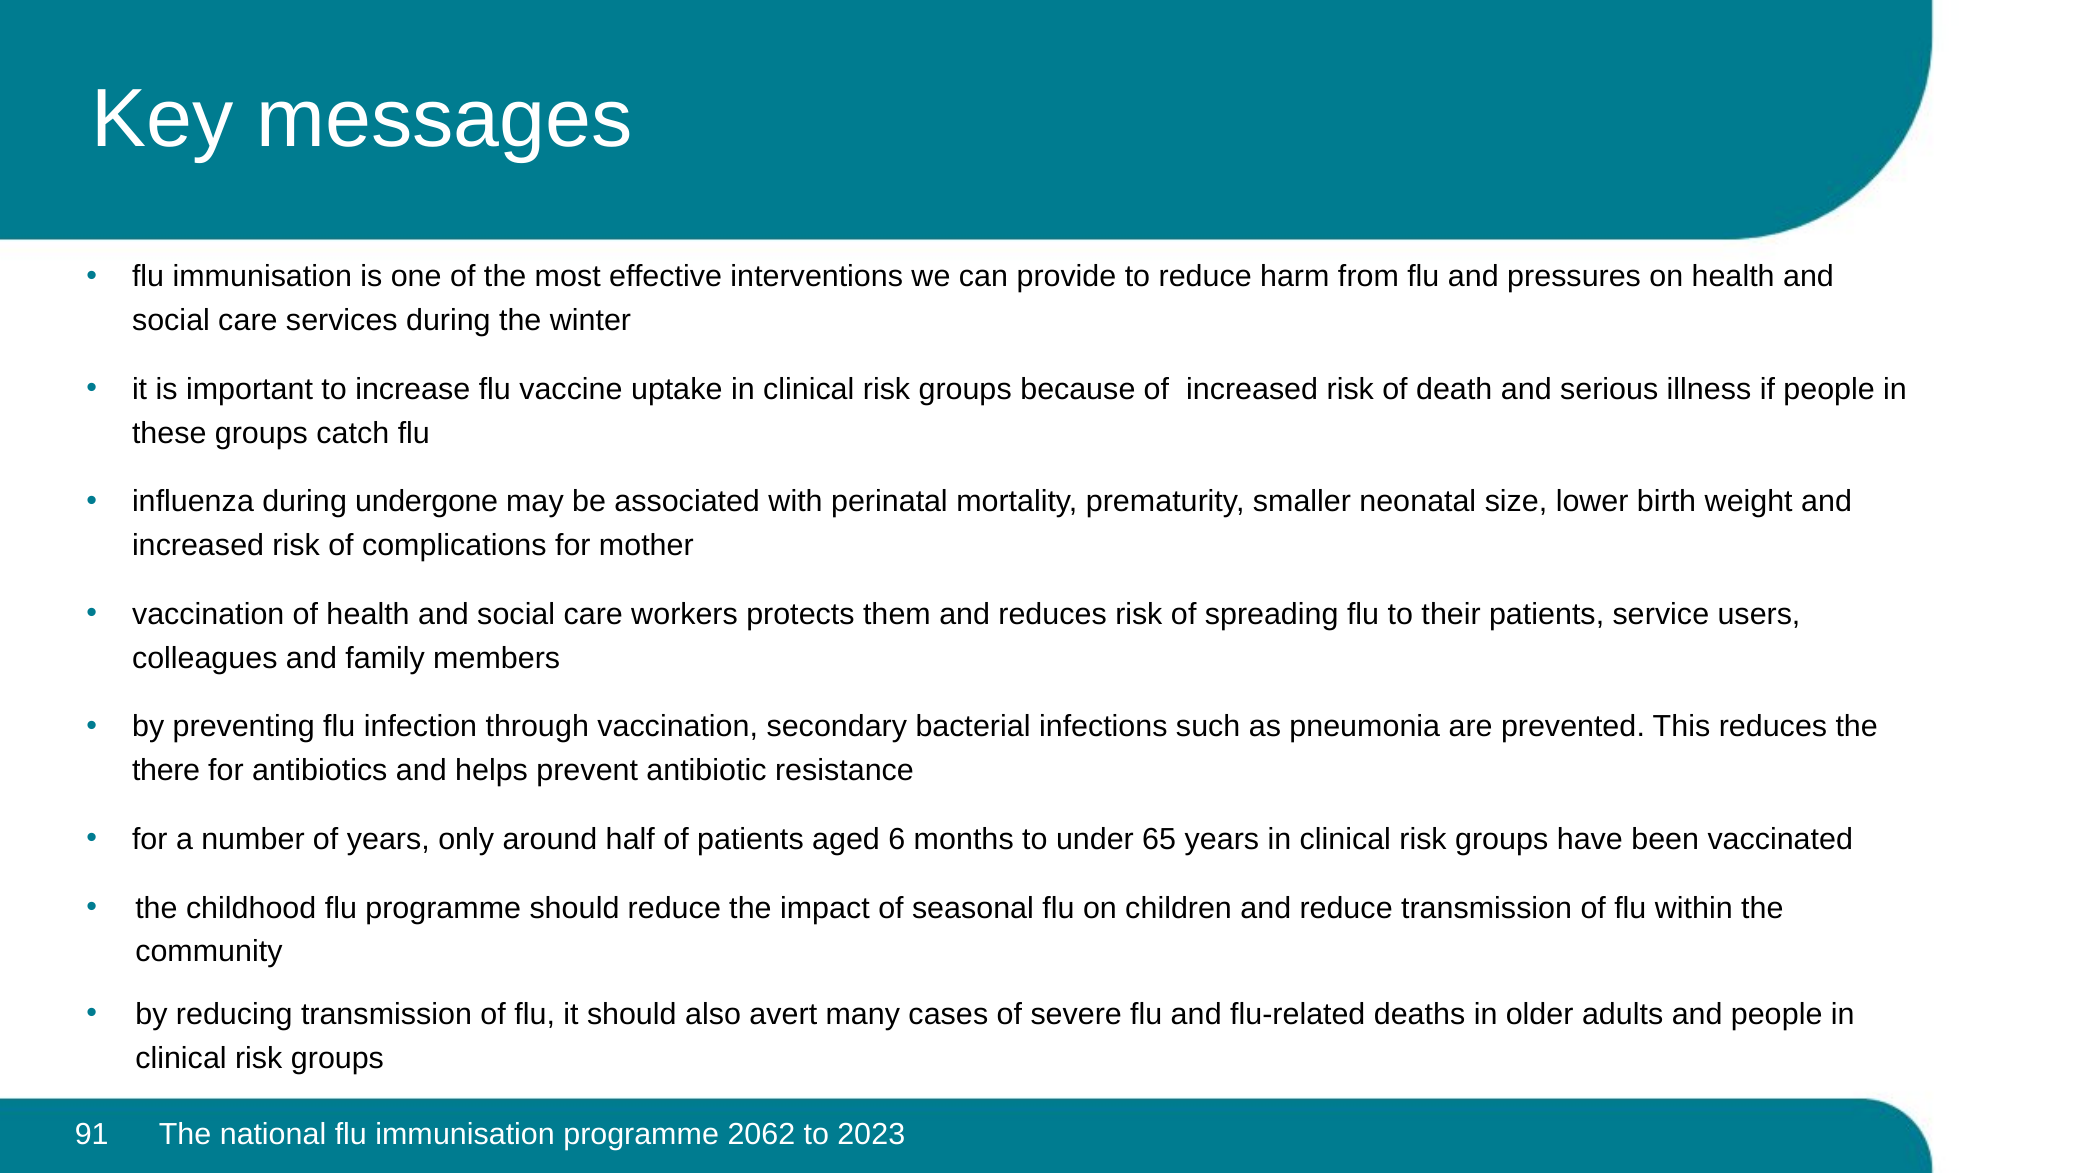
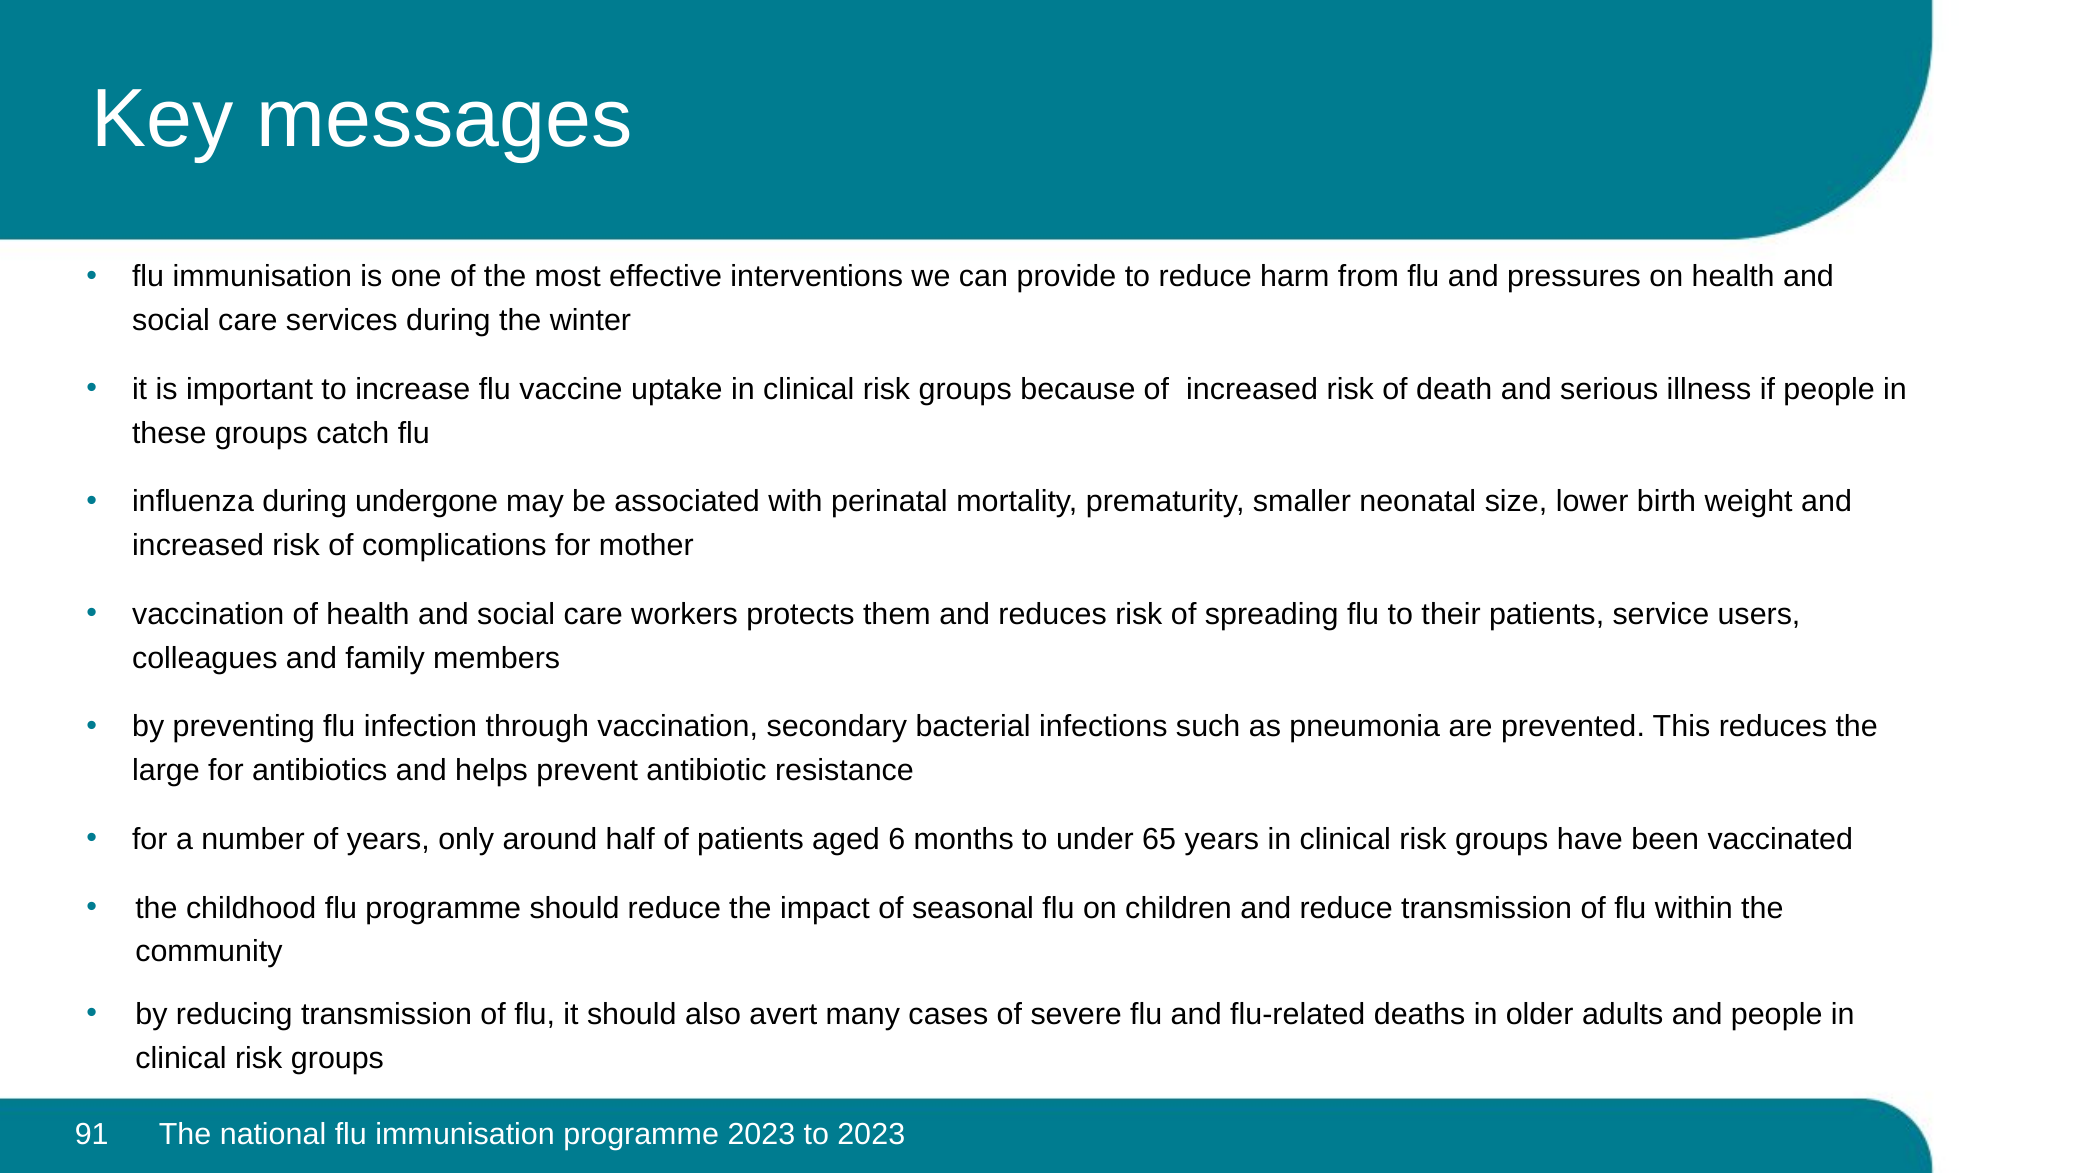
there: there -> large
programme 2062: 2062 -> 2023
